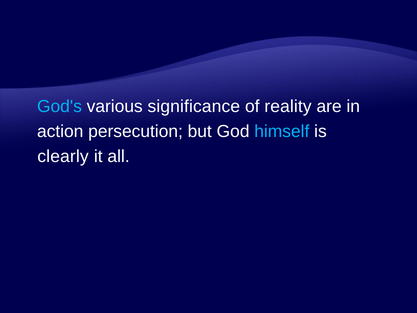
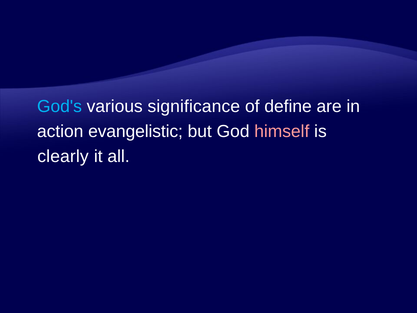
reality: reality -> define
persecution: persecution -> evangelistic
himself colour: light blue -> pink
